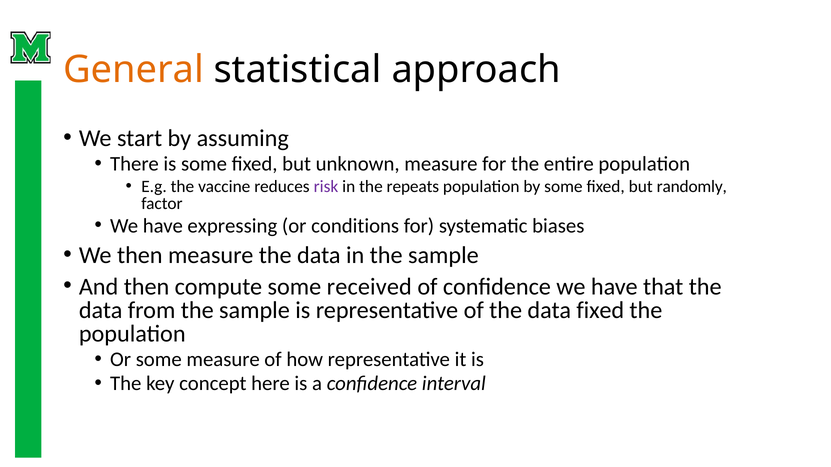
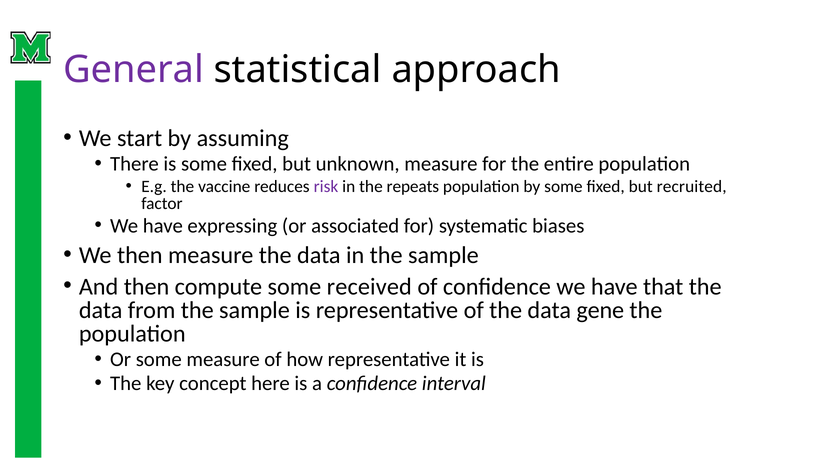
General colour: orange -> purple
randomly: randomly -> recruited
conditions: conditions -> associated
data fixed: fixed -> gene
